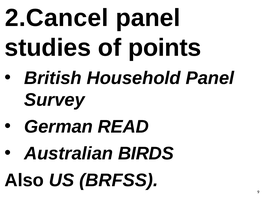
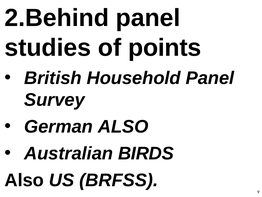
2.Cancel: 2.Cancel -> 2.Behind
German READ: READ -> ALSO
